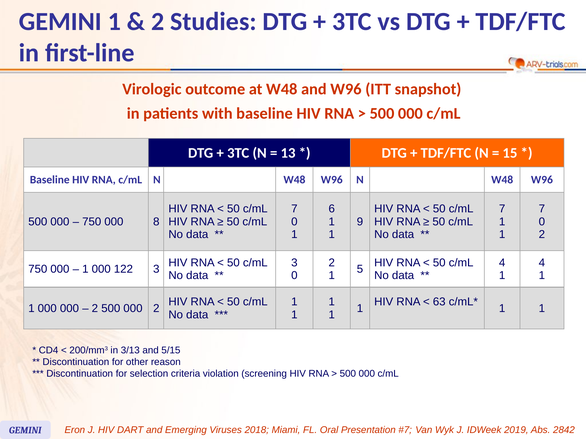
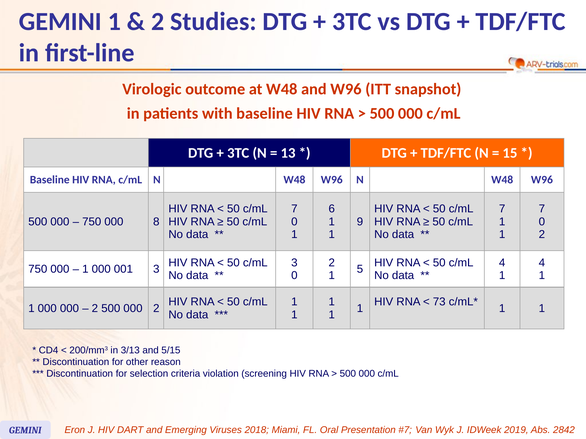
122: 122 -> 001
63: 63 -> 73
